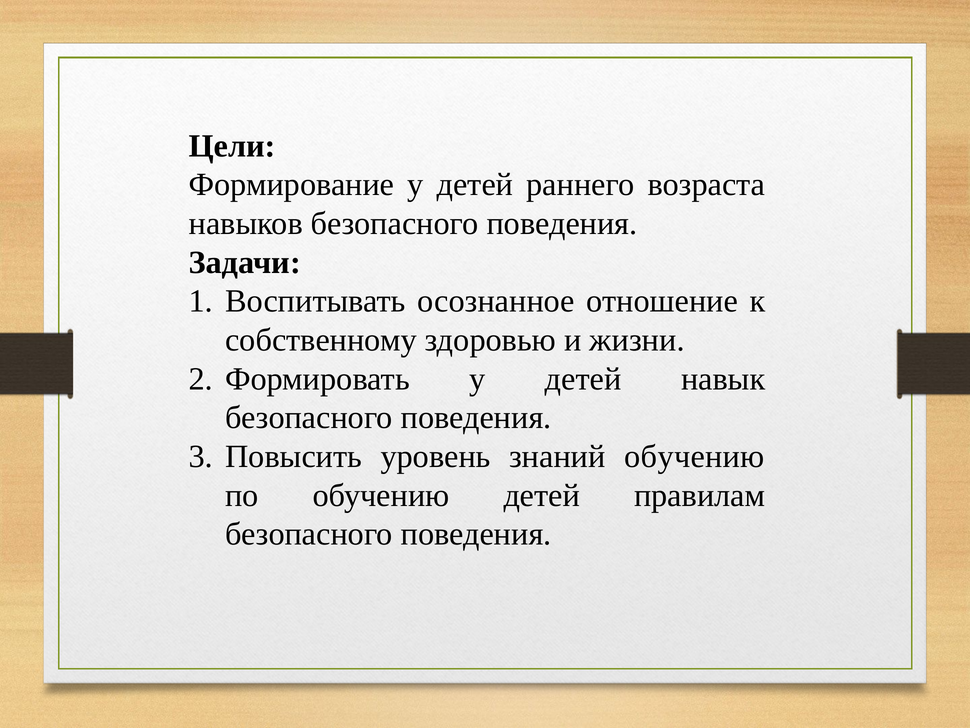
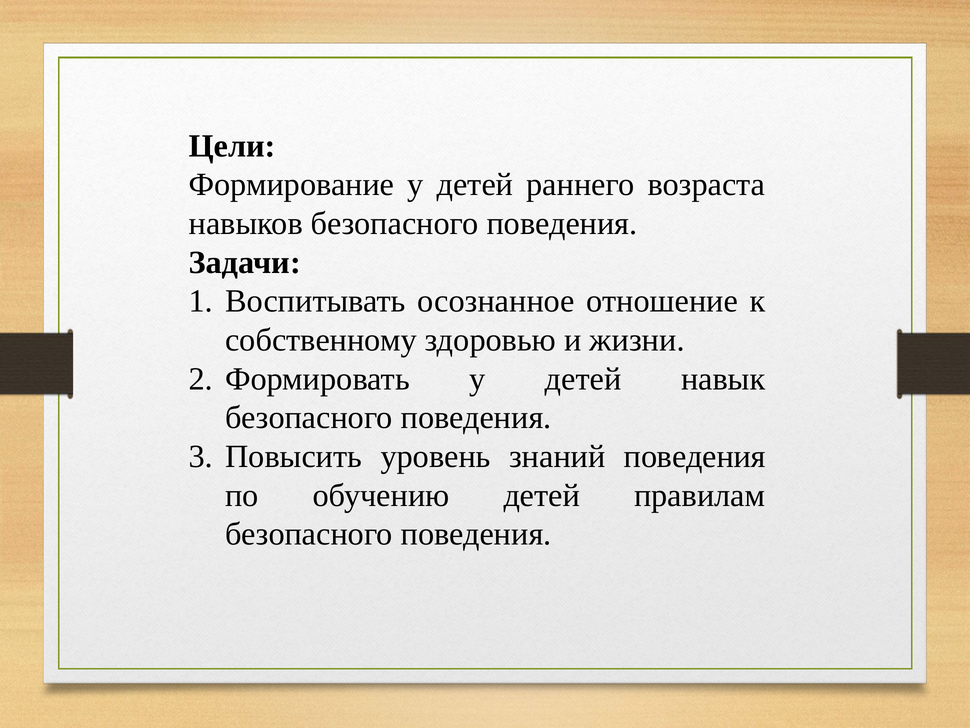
знаний обучению: обучению -> поведения
